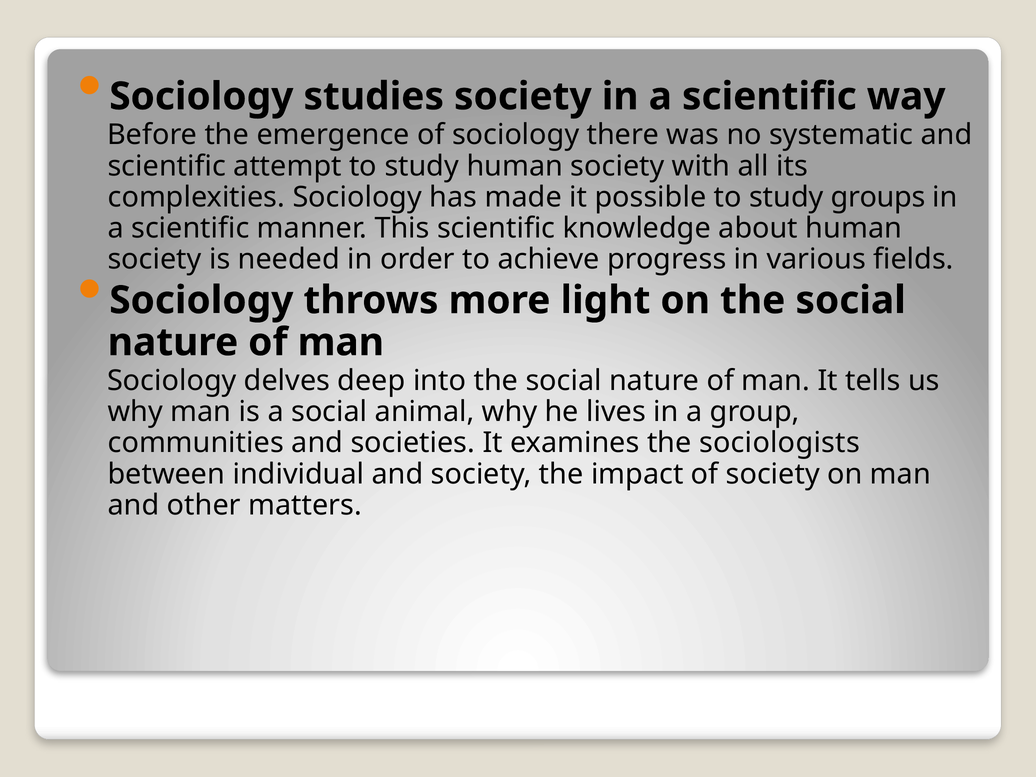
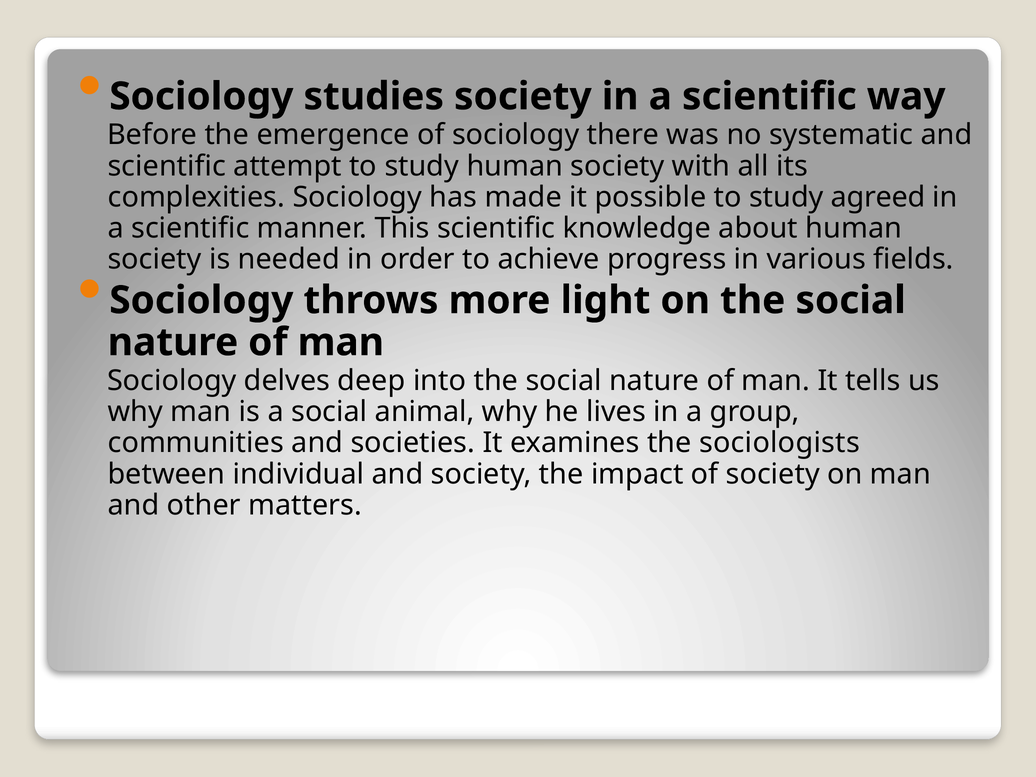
groups: groups -> agreed
